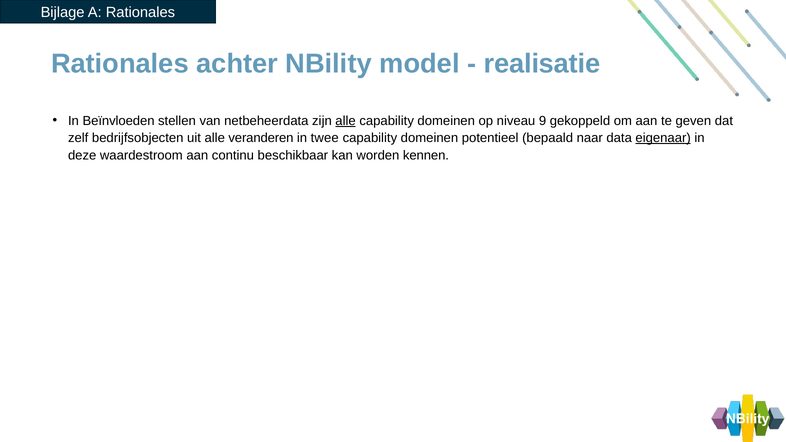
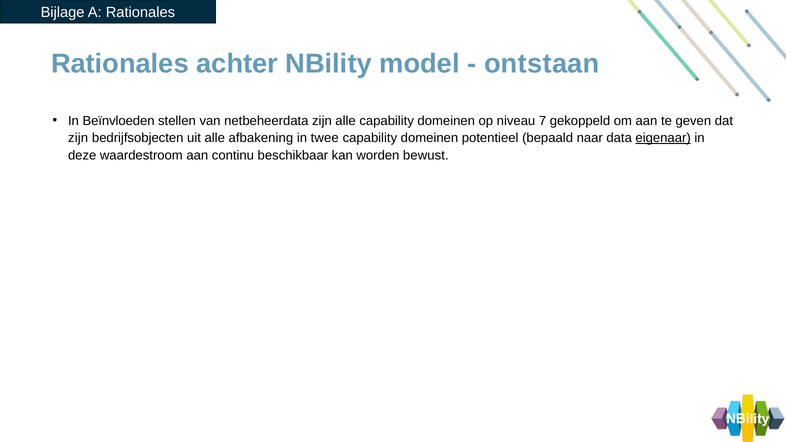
realisatie: realisatie -> ontstaan
alle at (346, 121) underline: present -> none
9: 9 -> 7
zelf at (78, 138): zelf -> zijn
veranderen: veranderen -> afbakening
kennen: kennen -> bewust
